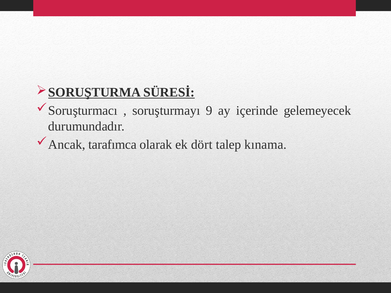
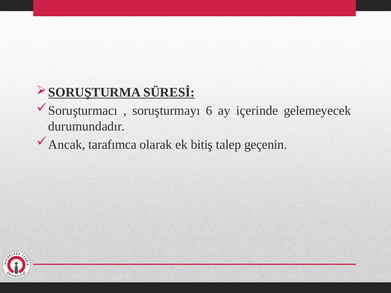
9: 9 -> 6
dört: dört -> bitiş
kınama: kınama -> geçenin
